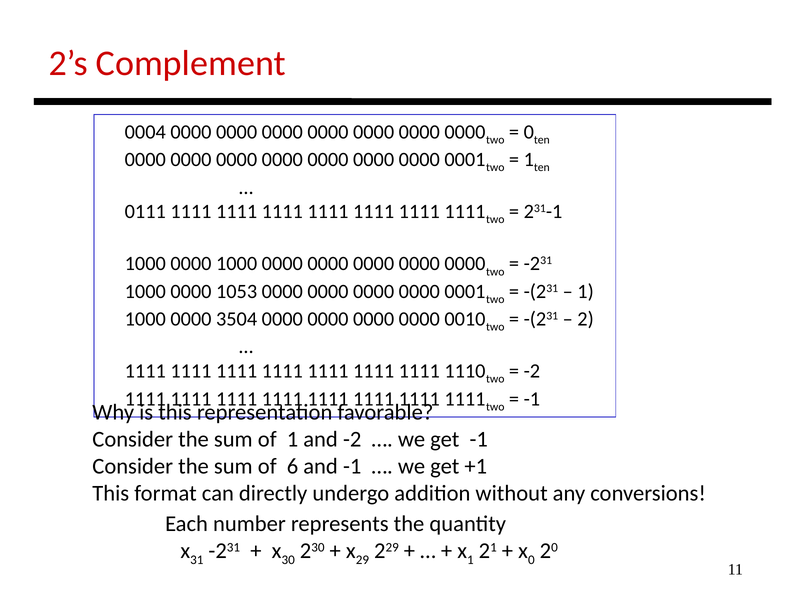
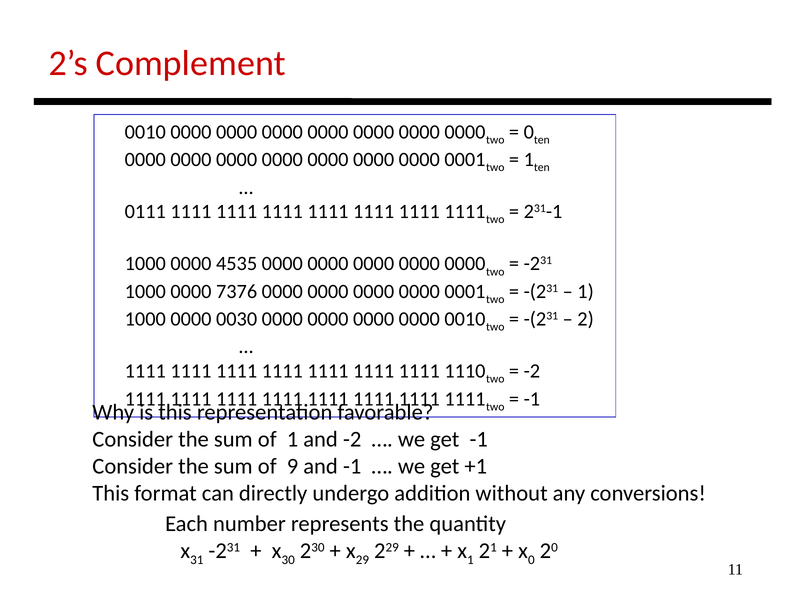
0004 at (145, 132): 0004 -> 0010
0000 1000: 1000 -> 4535
1053: 1053 -> 7376
3504: 3504 -> 0030
6: 6 -> 9
